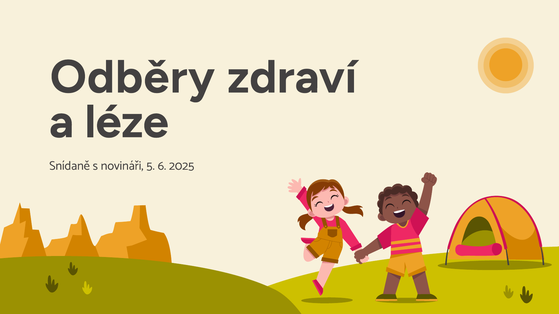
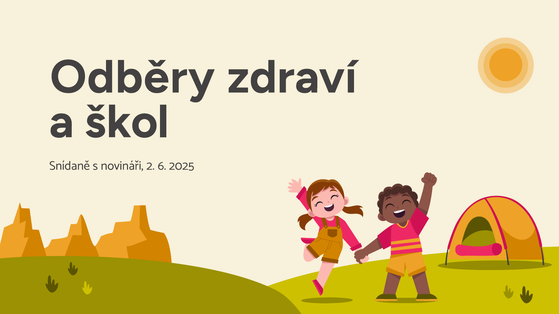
léze: léze -> škol
5: 5 -> 2
